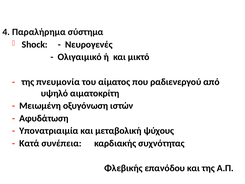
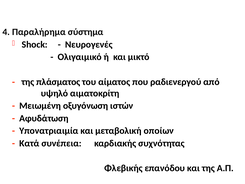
πνευμονία: πνευμονία -> πλάσματος
ψύχους: ψύχους -> οποίων
